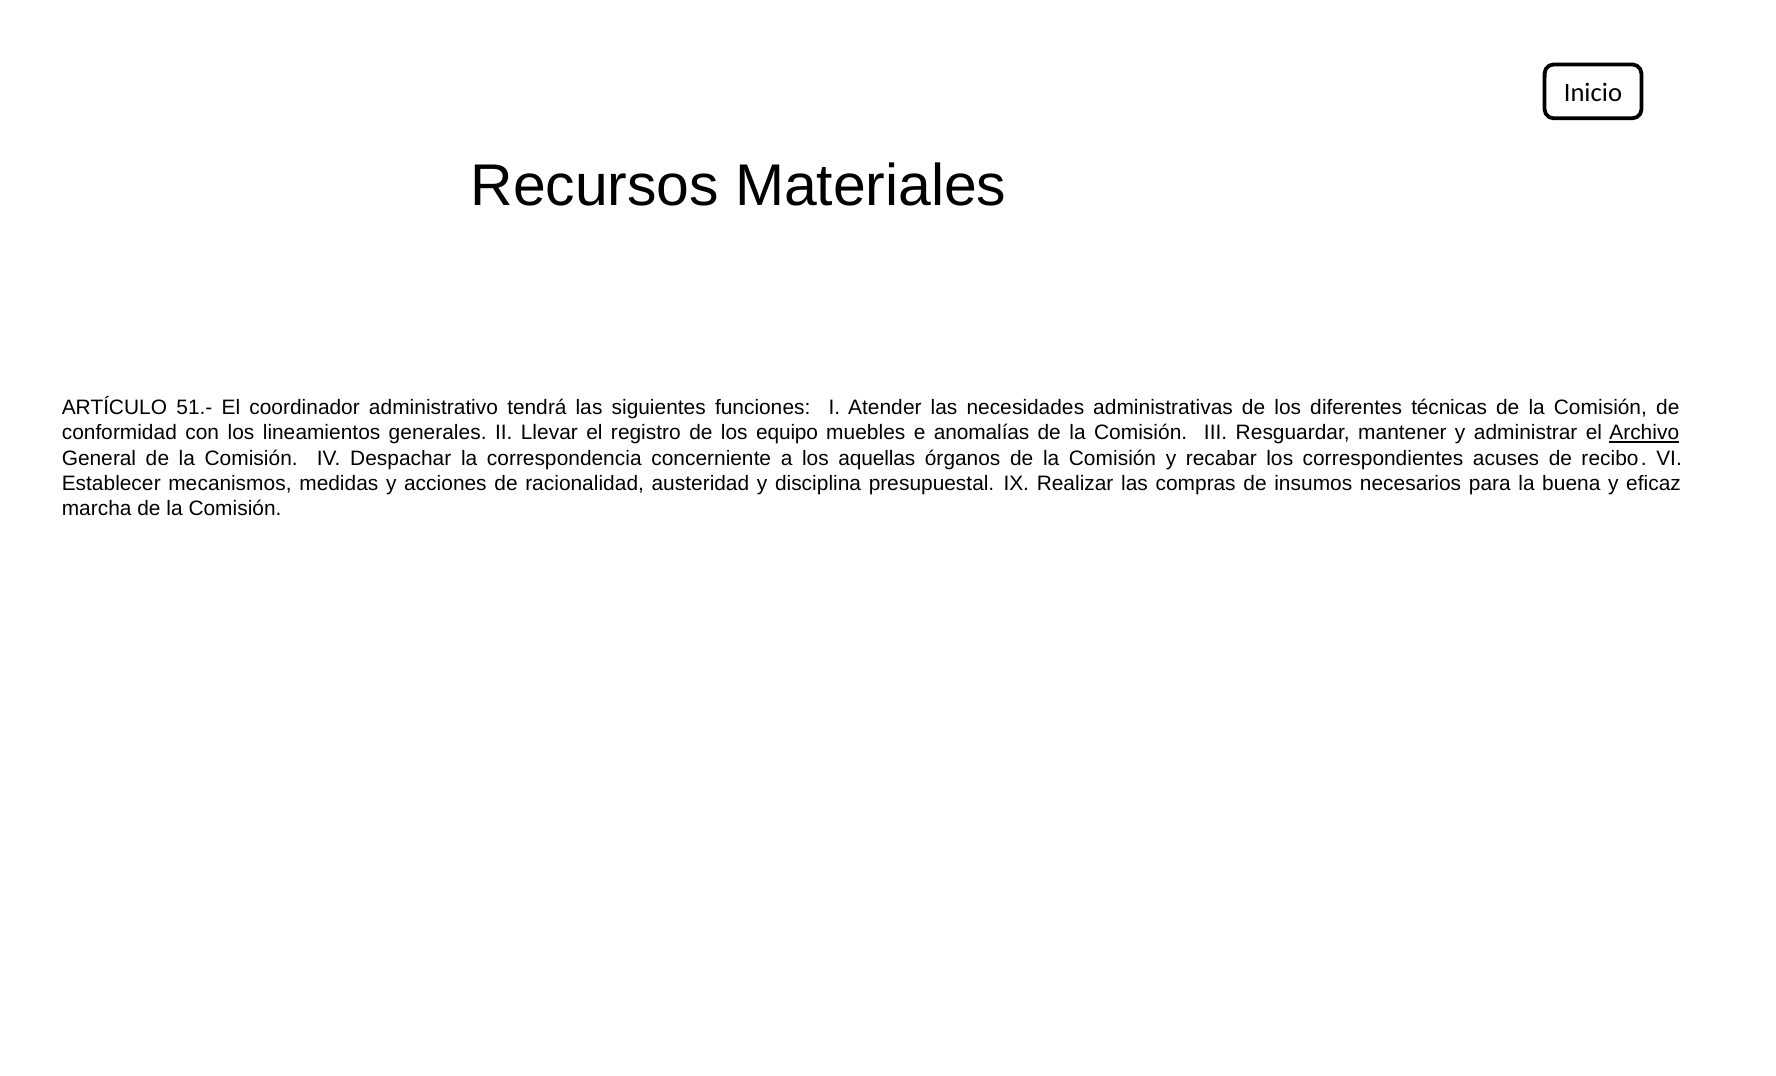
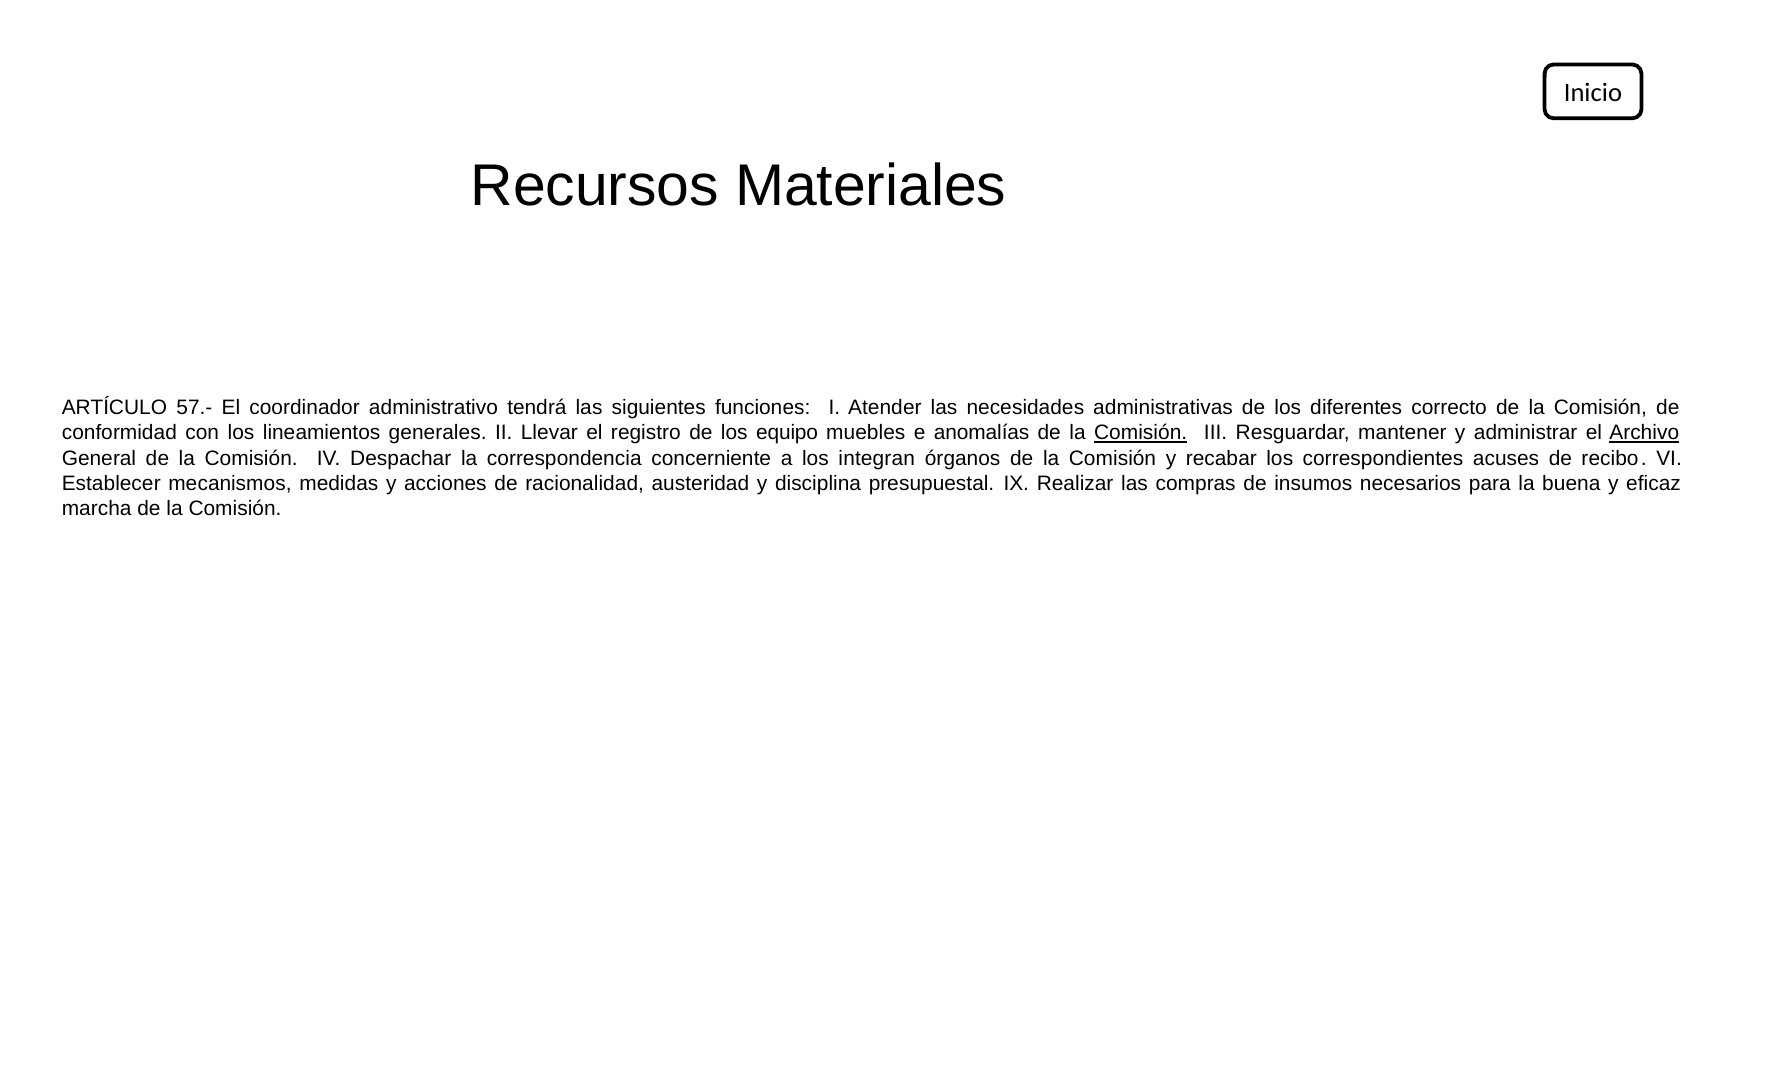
51.-: 51.- -> 57.-
técnicas: técnicas -> correcto
Comisión at (1141, 433) underline: none -> present
aquellas: aquellas -> integran
